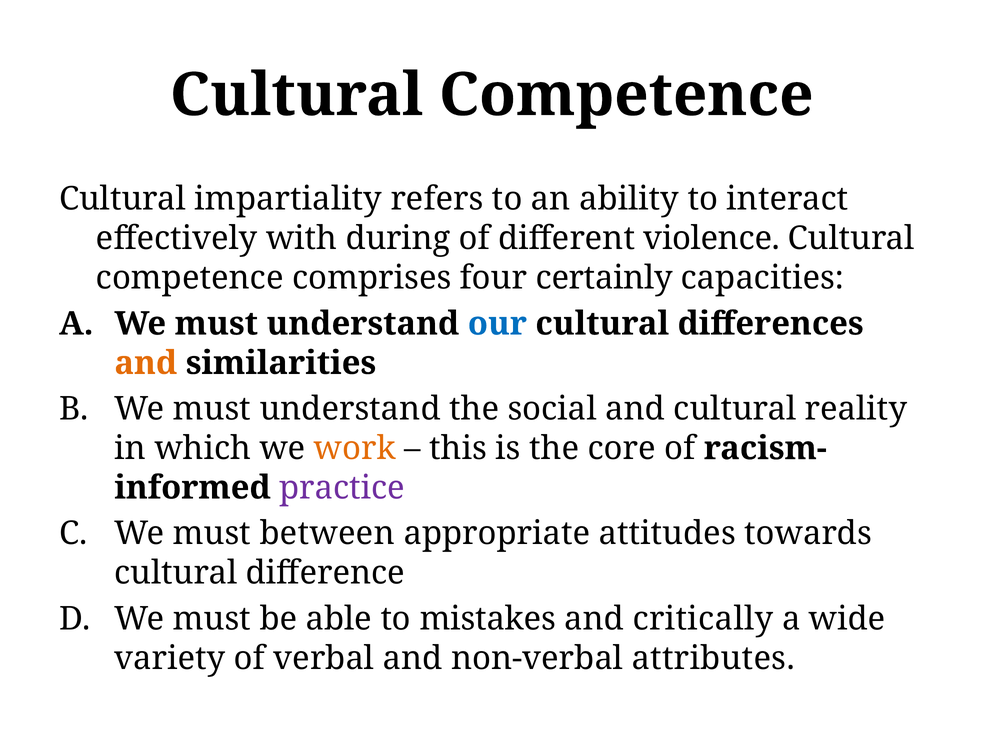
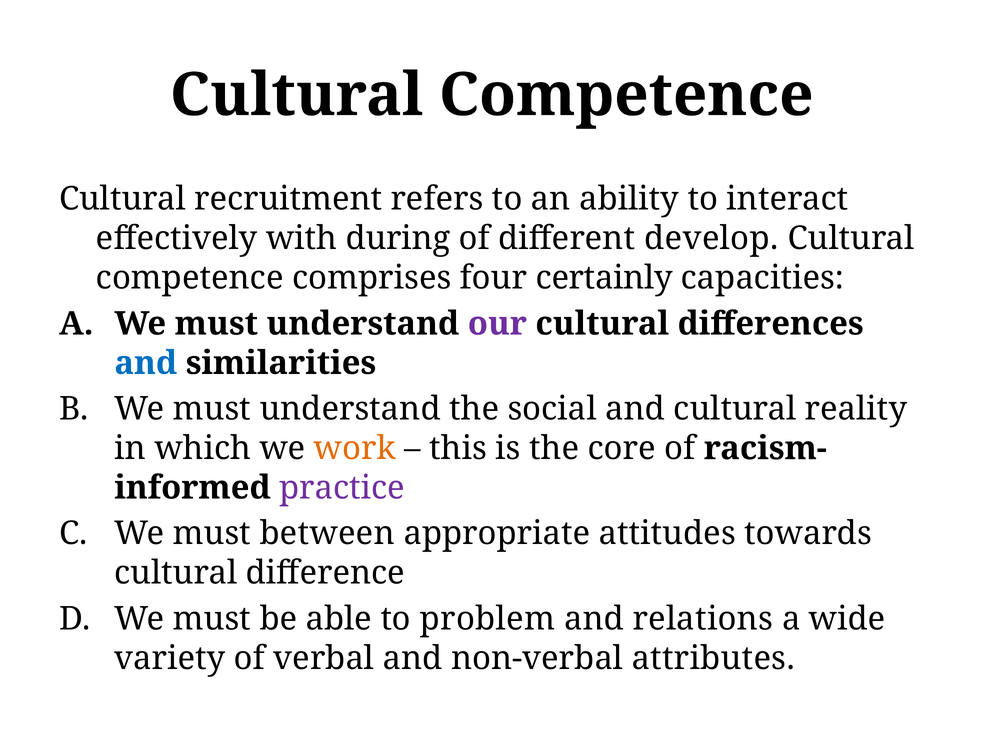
impartiality: impartiality -> recruitment
violence: violence -> develop
our colour: blue -> purple
and at (146, 363) colour: orange -> blue
mistakes: mistakes -> problem
critically: critically -> relations
